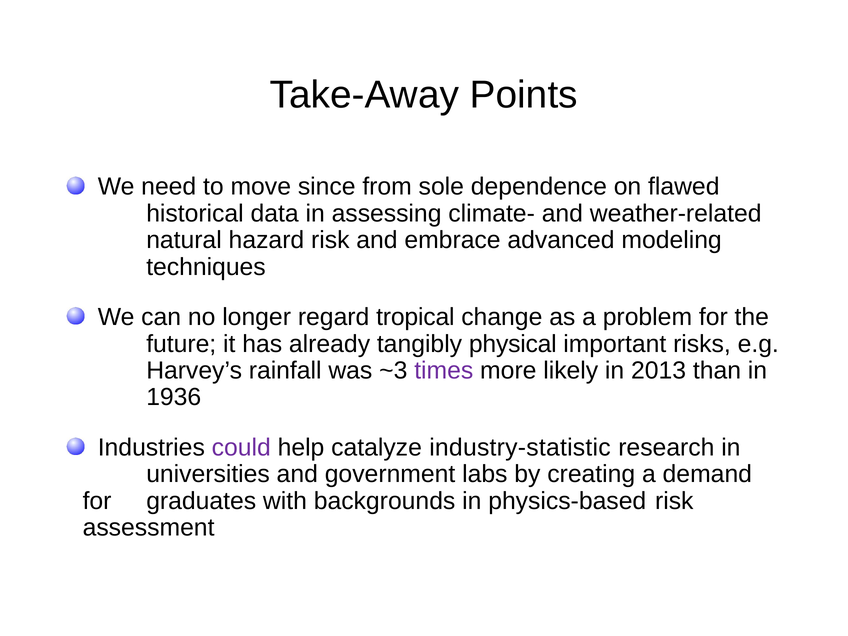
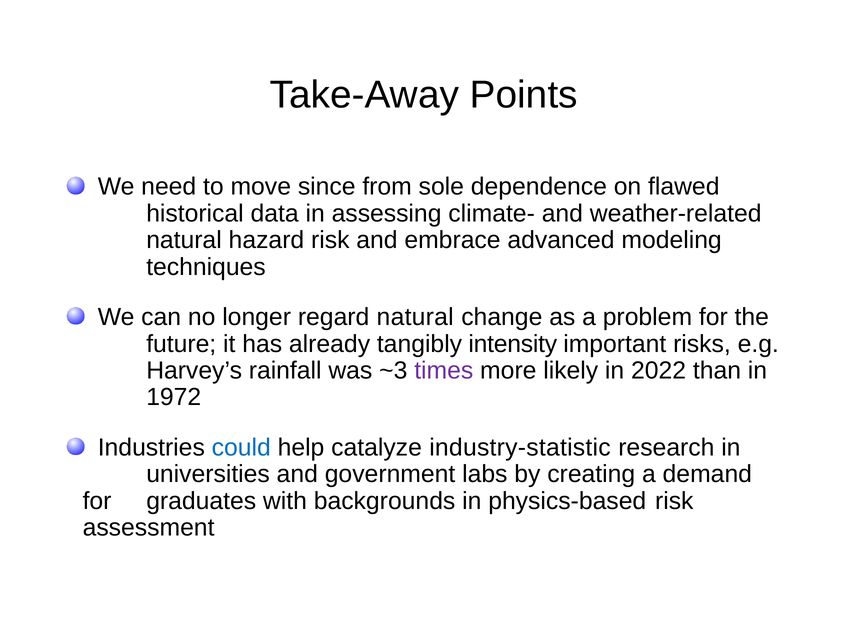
regard tropical: tropical -> natural
physical: physical -> intensity
2013: 2013 -> 2022
1936: 1936 -> 1972
could colour: purple -> blue
